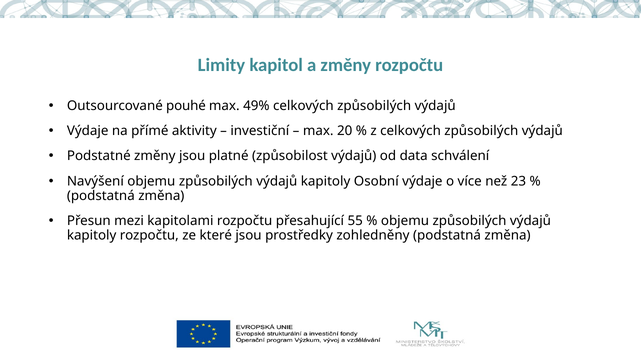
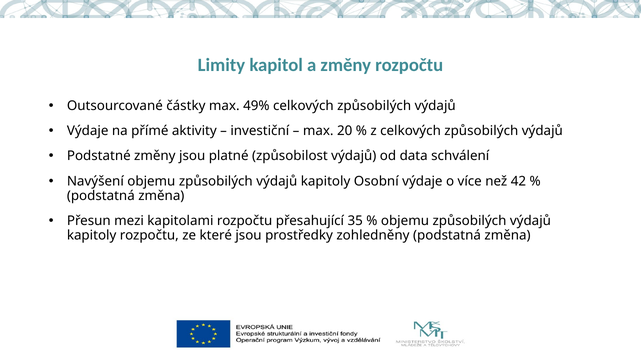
pouhé: pouhé -> částky
23: 23 -> 42
55: 55 -> 35
